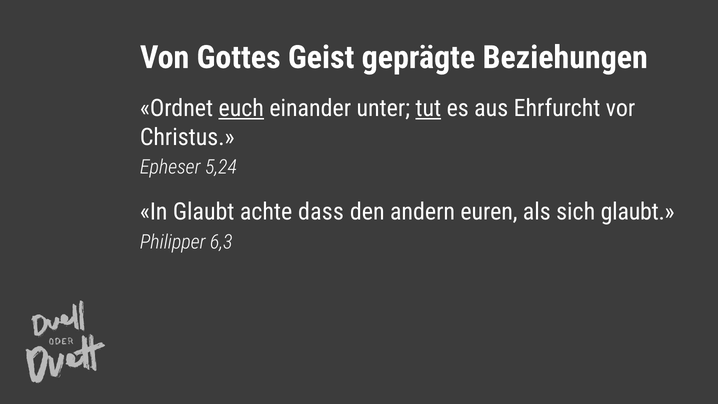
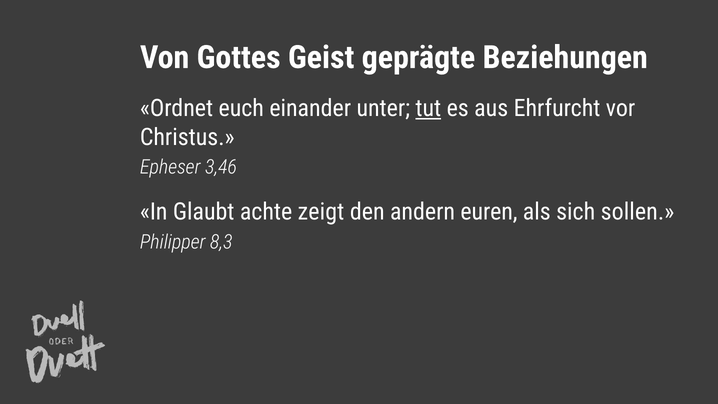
euch underline: present -> none
5,24: 5,24 -> 3,46
dass: dass -> zeigt
sich glaubt: glaubt -> sollen
6,3: 6,3 -> 8,3
